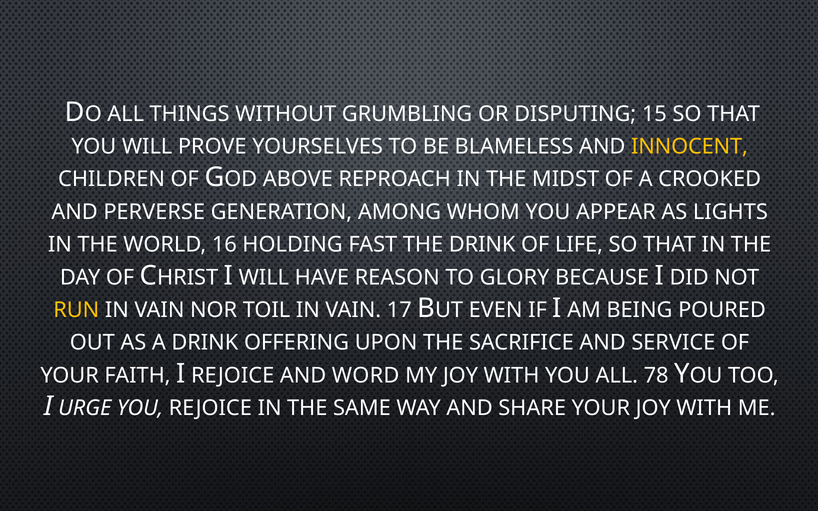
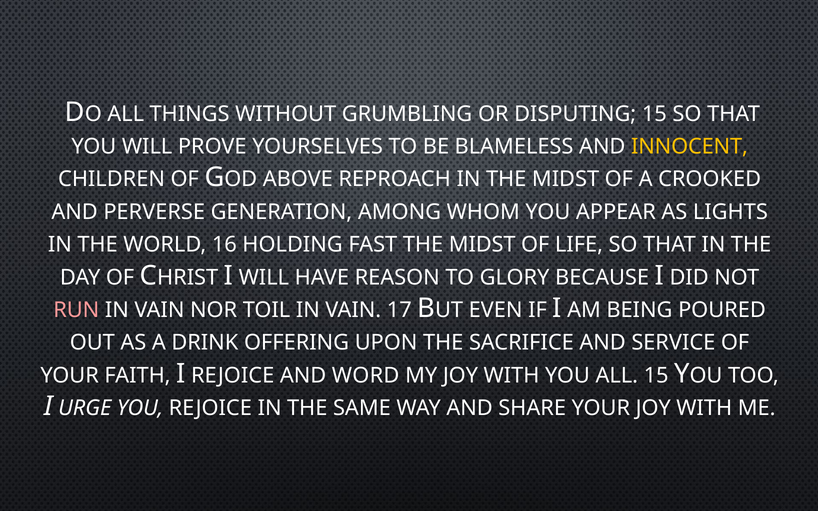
FAST THE DRINK: DRINK -> MIDST
RUN colour: yellow -> pink
ALL 78: 78 -> 15
